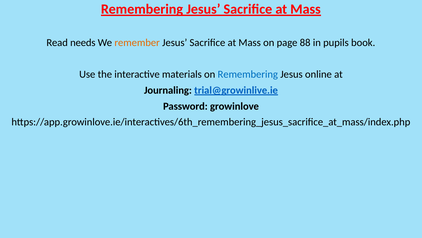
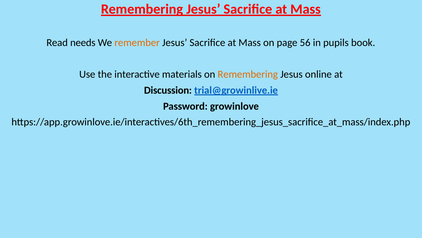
88: 88 -> 56
Remembering at (248, 74) colour: blue -> orange
Journaling: Journaling -> Discussion
